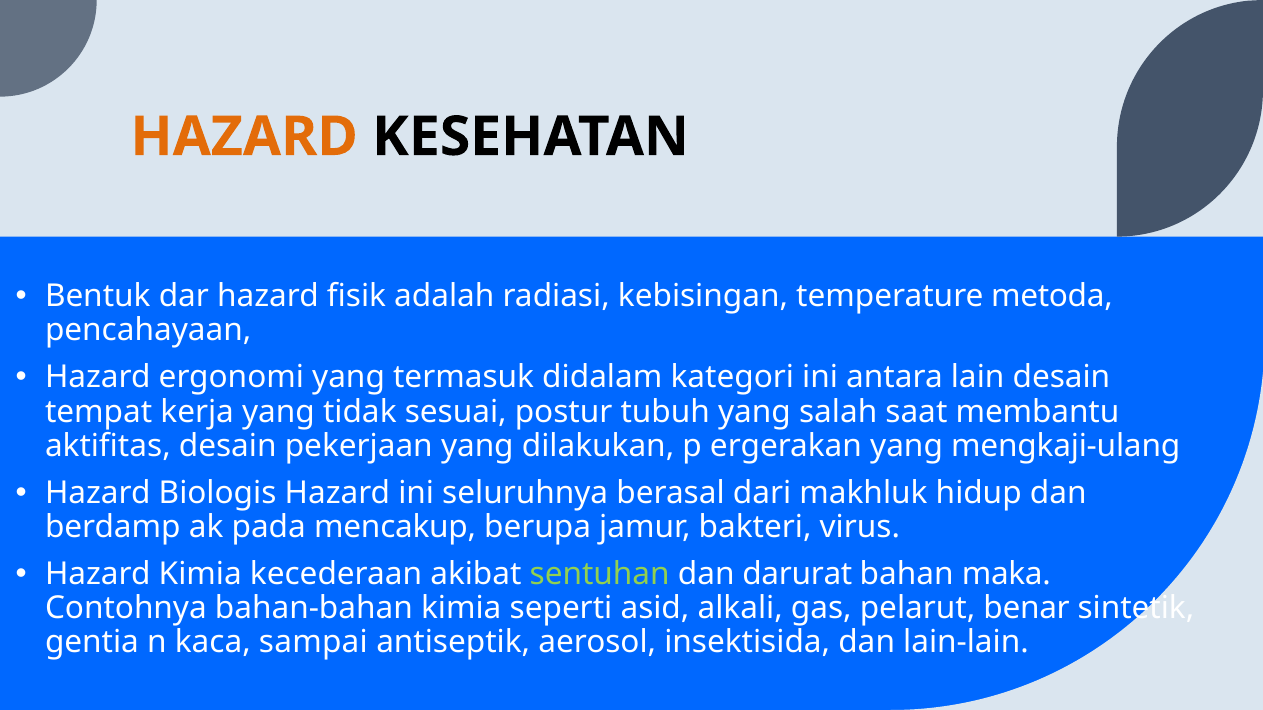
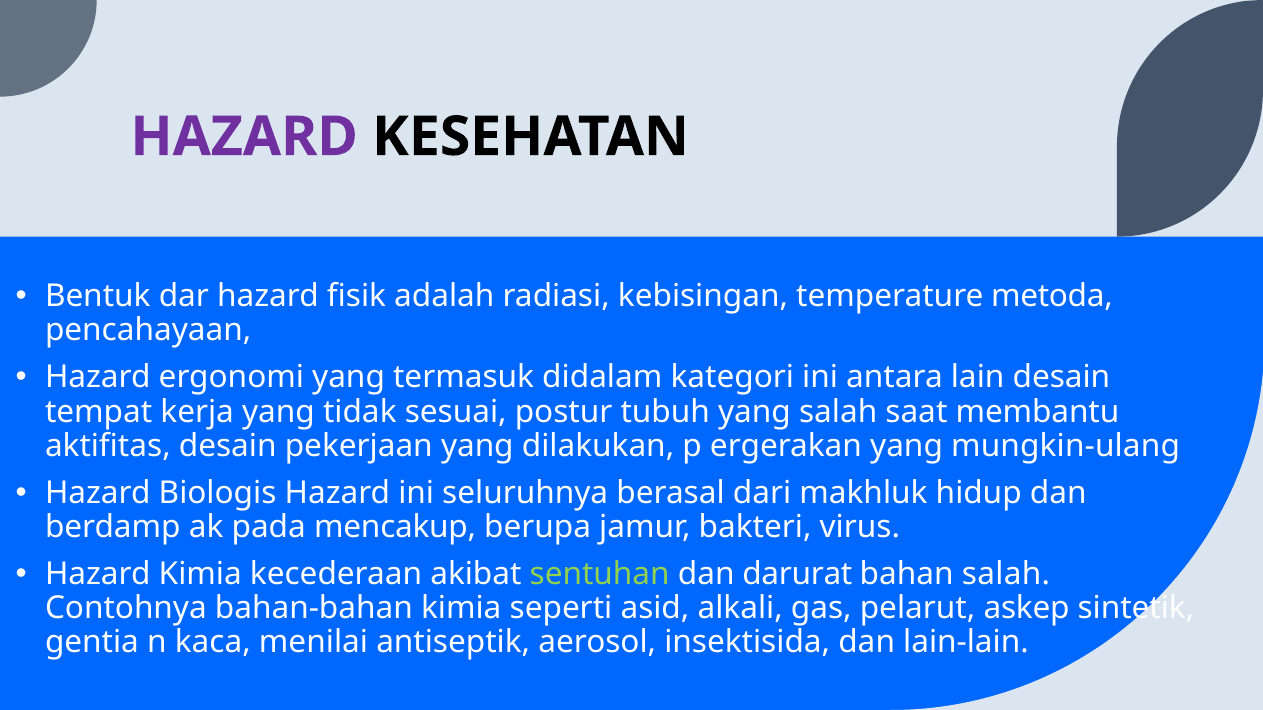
HAZARD at (244, 137) colour: orange -> purple
mengkaji-ulang: mengkaji-ulang -> mungkin-ulang
bahan maka: maka -> salah
benar: benar -> askep
sampai: sampai -> menilai
